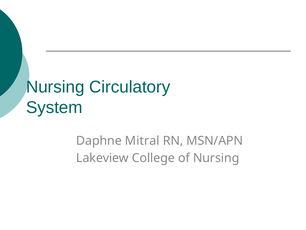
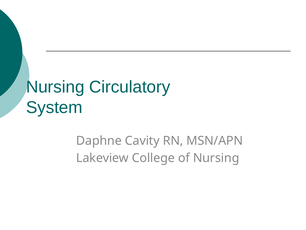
Mitral: Mitral -> Cavity
